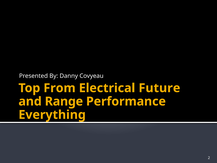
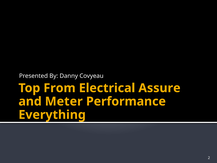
Future: Future -> Assure
Range: Range -> Meter
